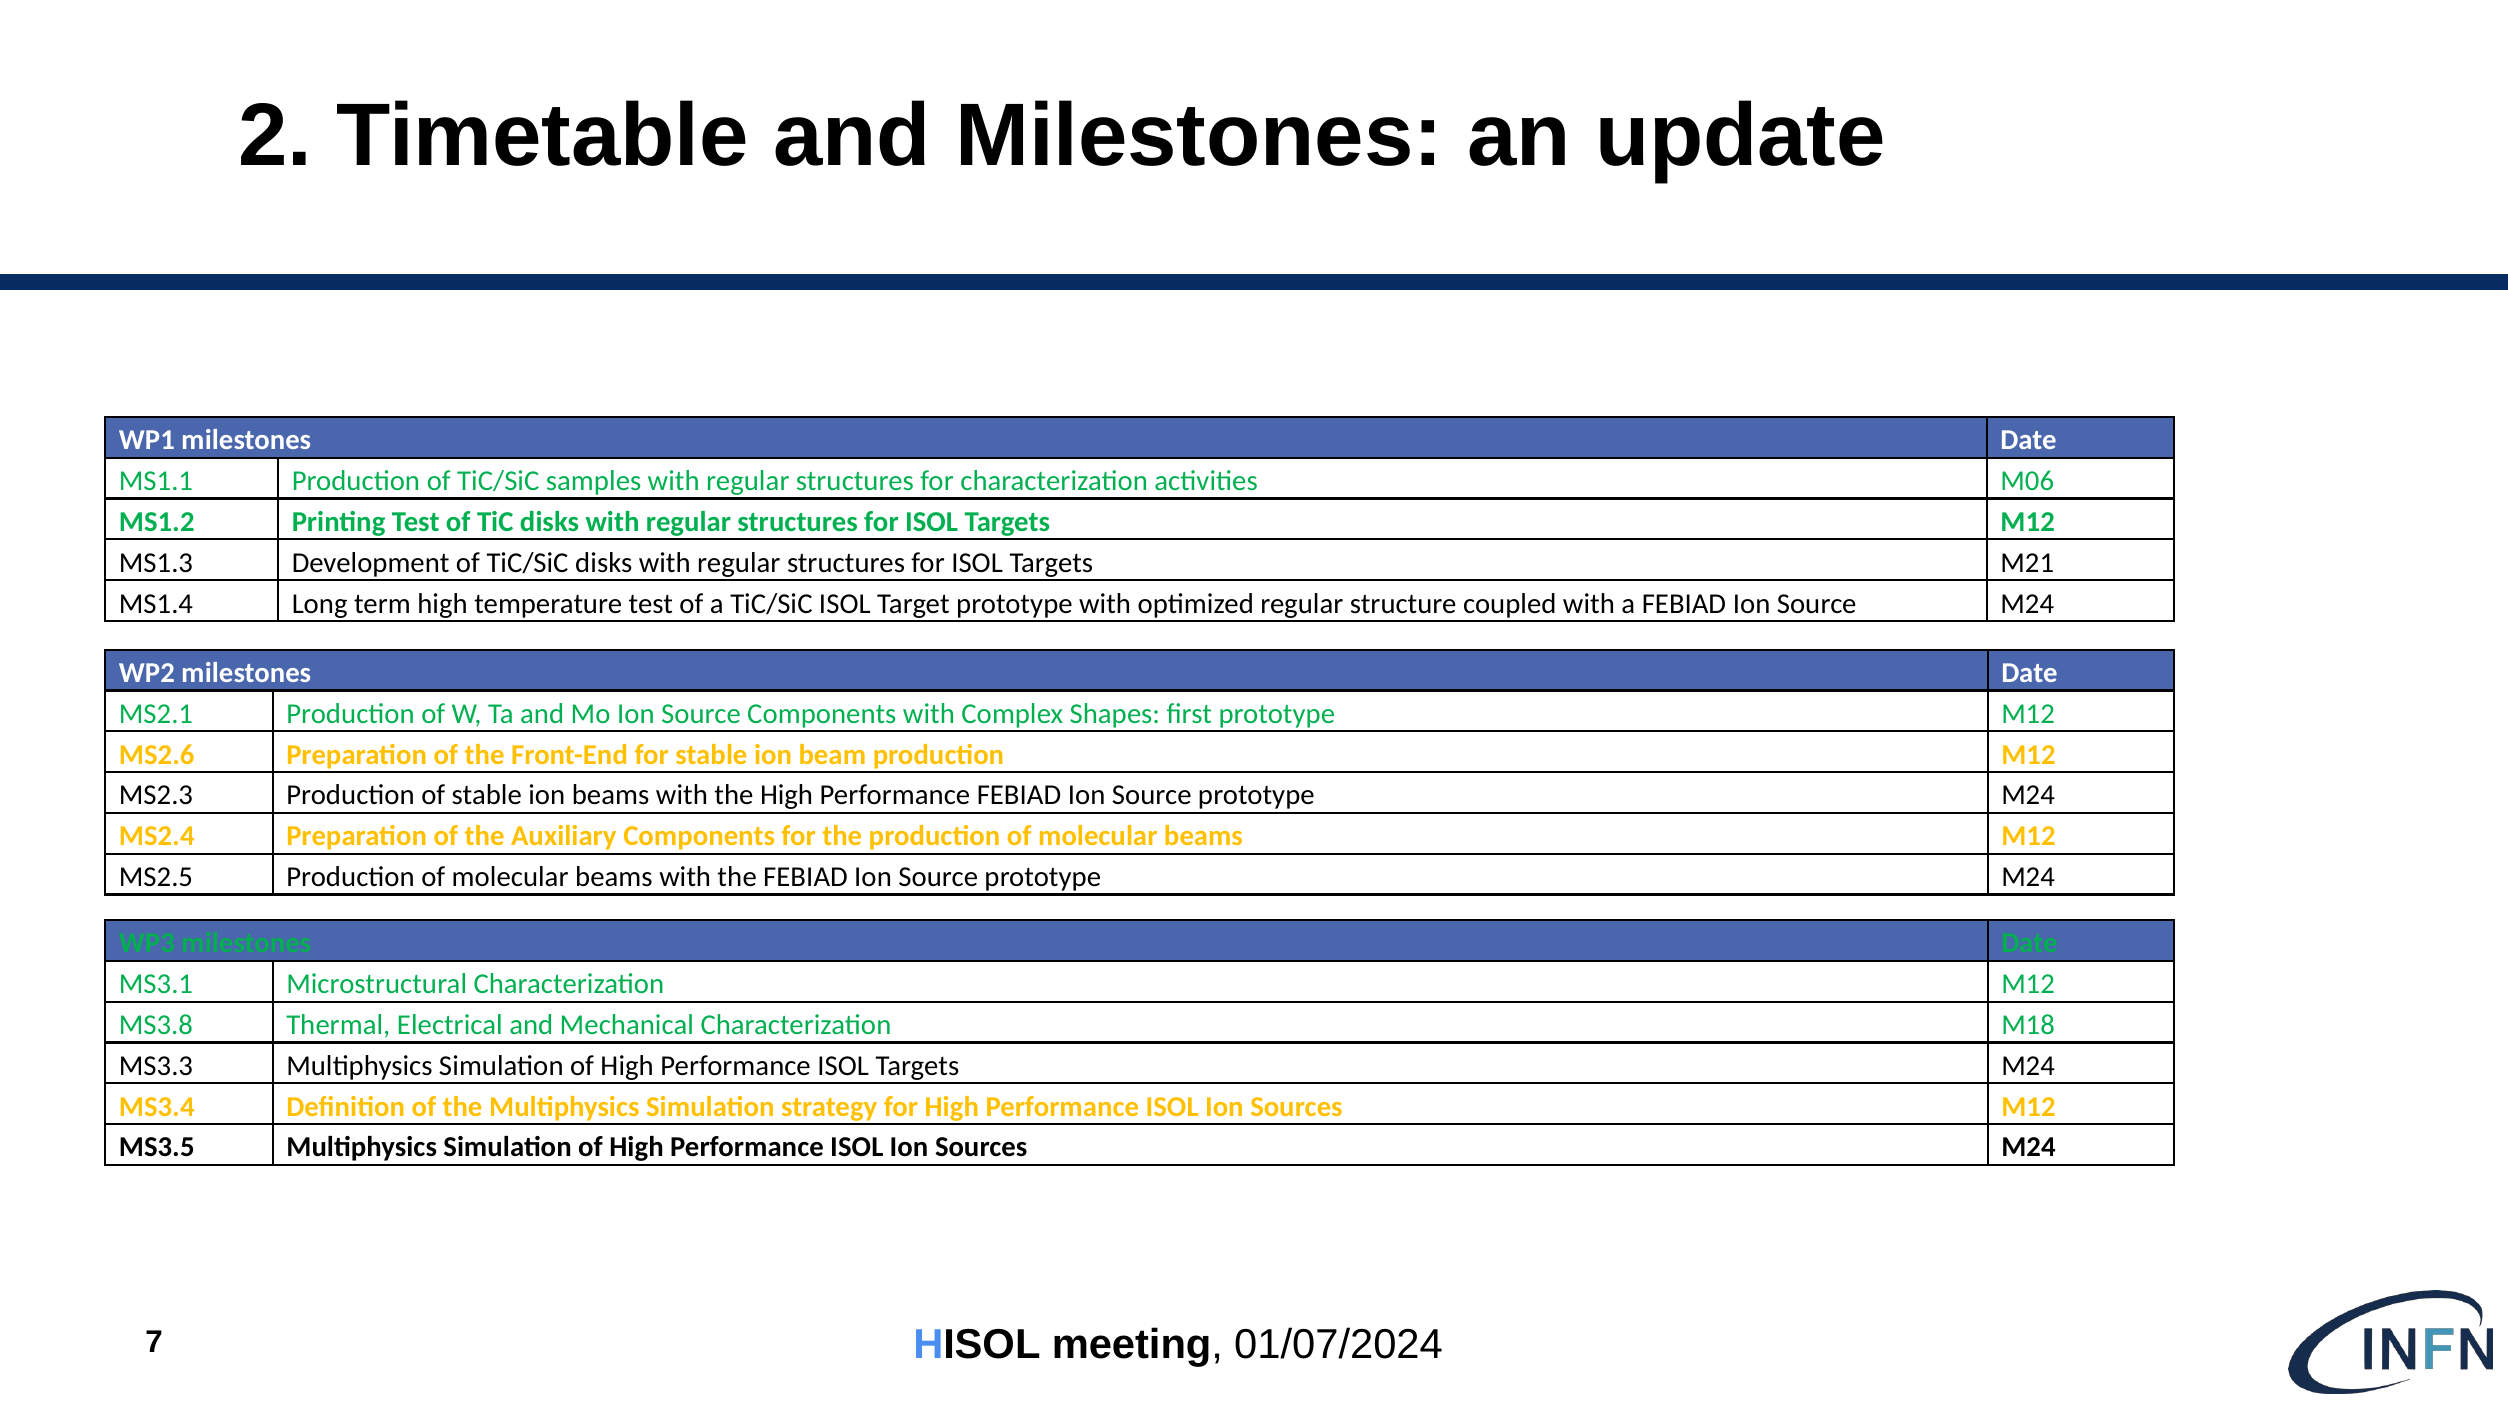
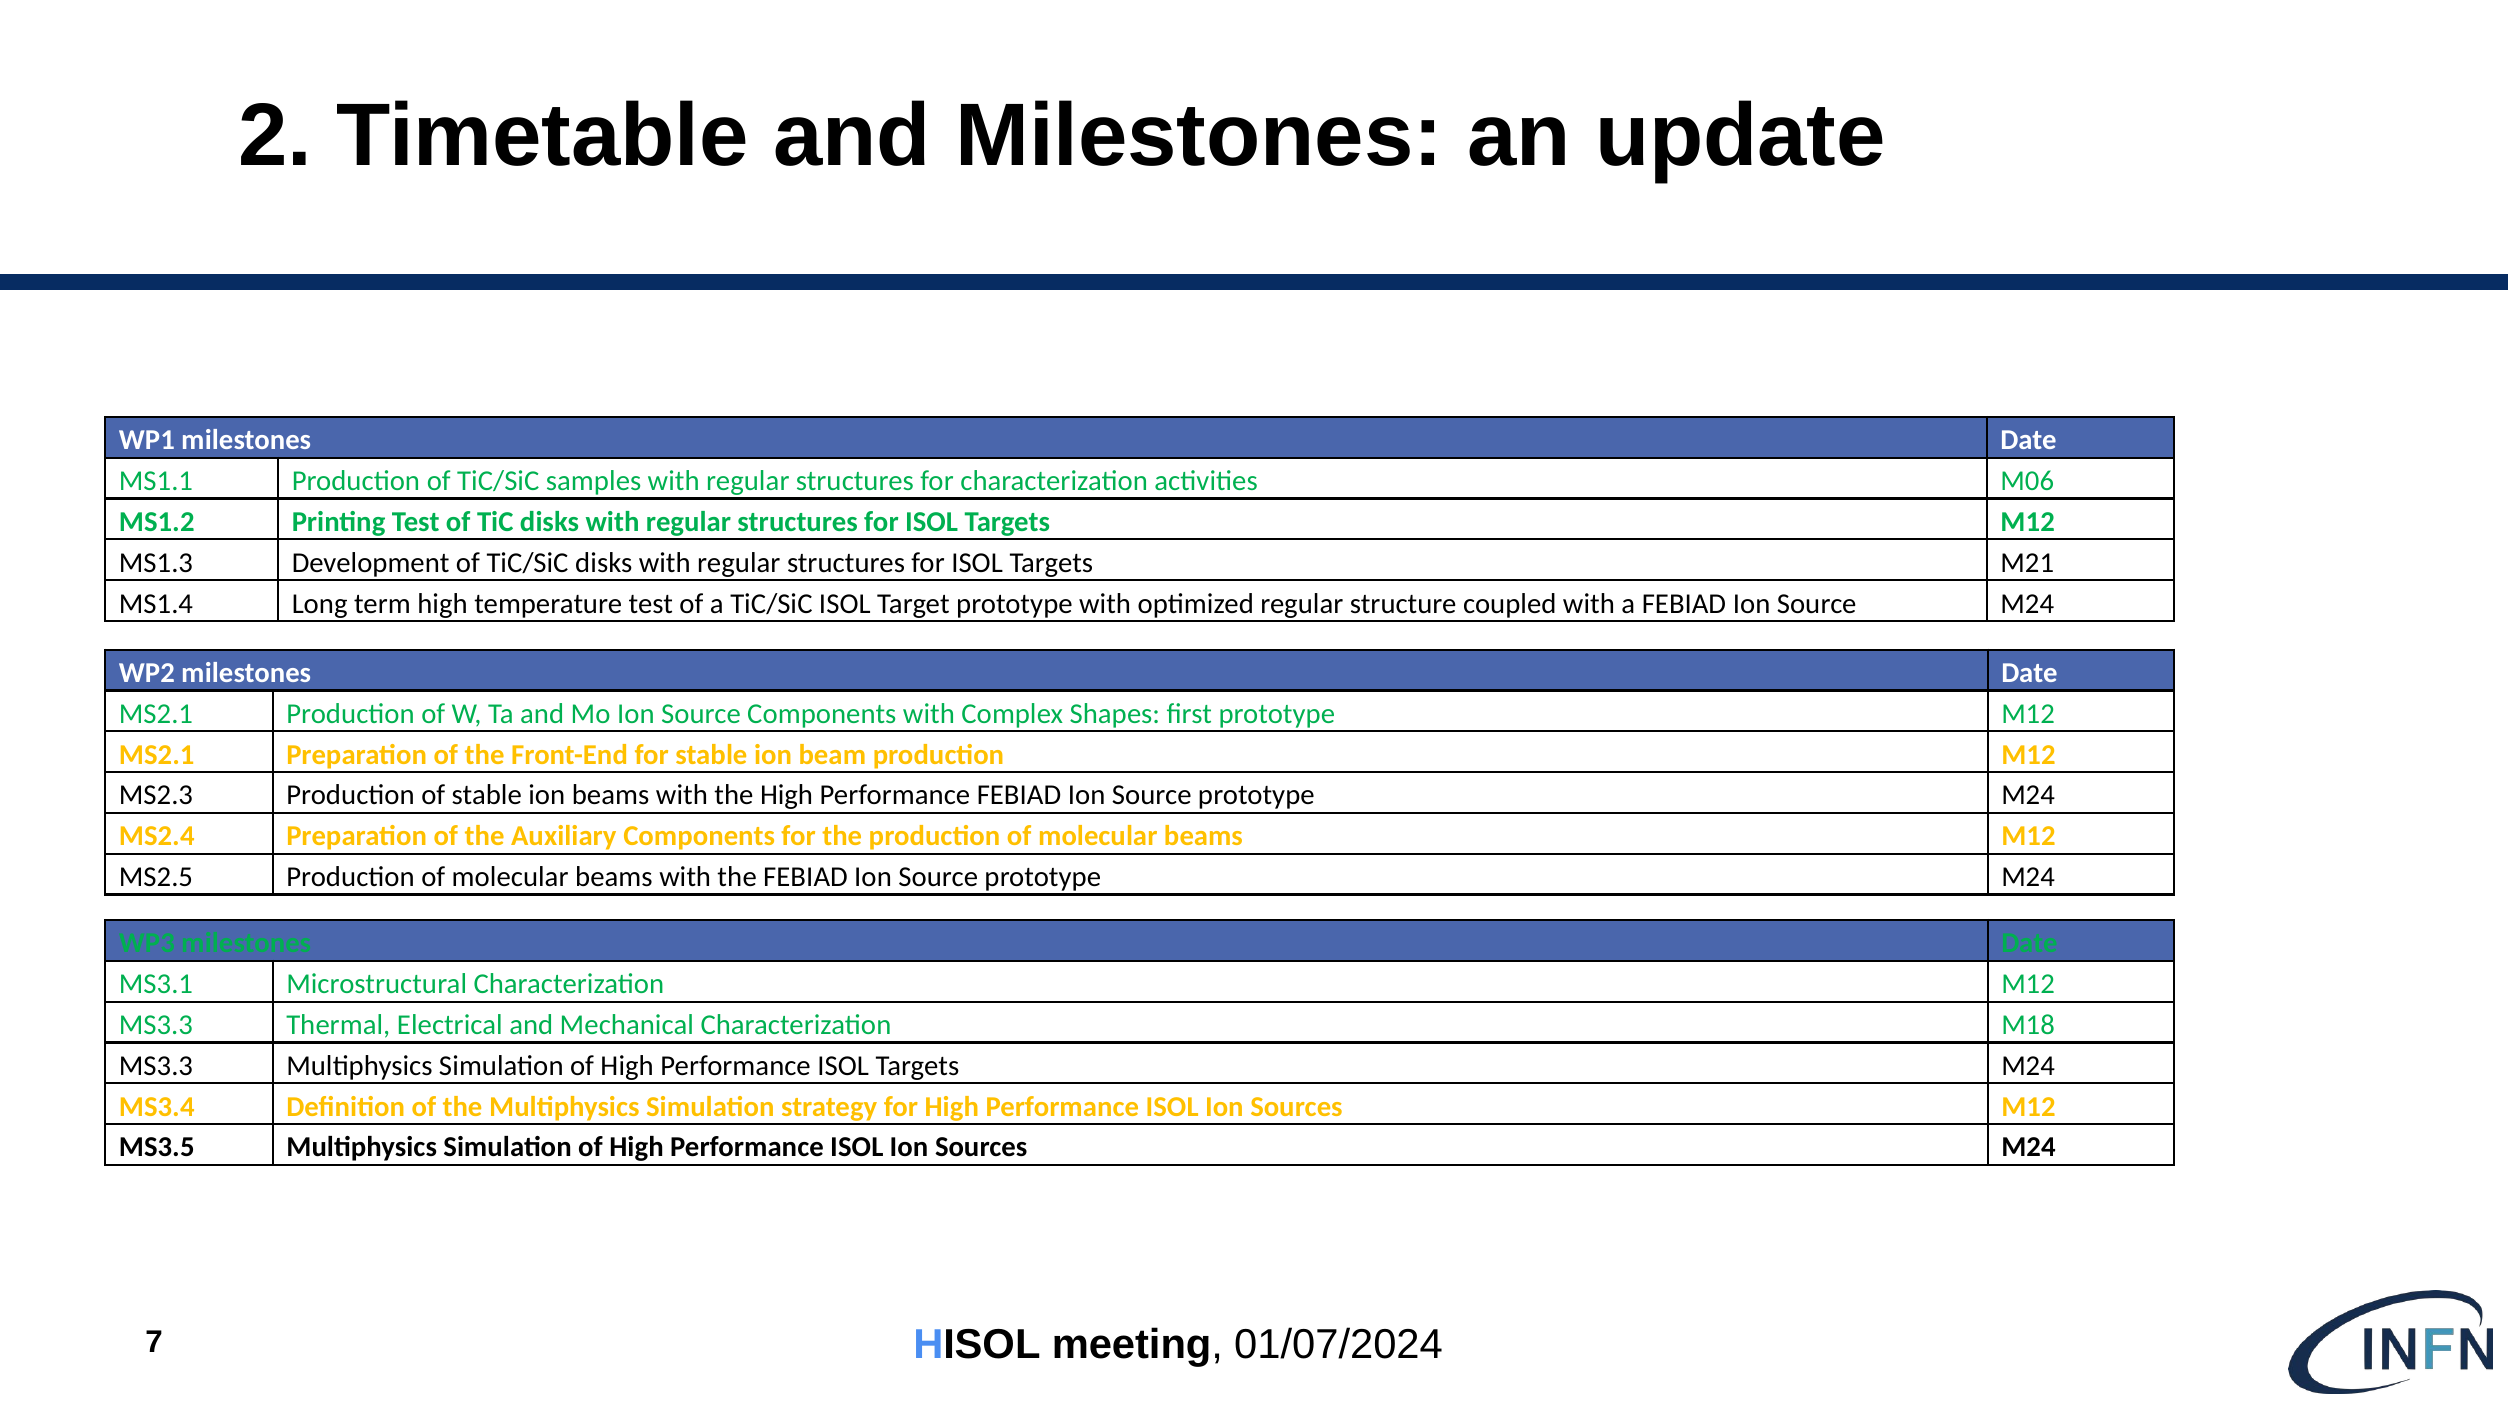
MS2.6 at (157, 755): MS2.6 -> MS2.1
MS3.8 at (156, 1025): MS3.8 -> MS3.3
